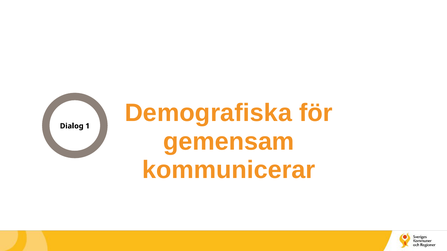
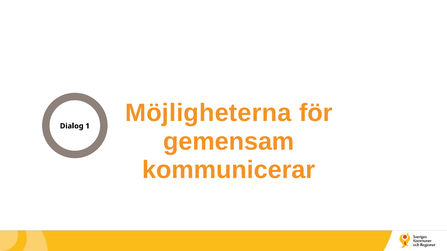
Demografiska: Demografiska -> Möjligheterna
